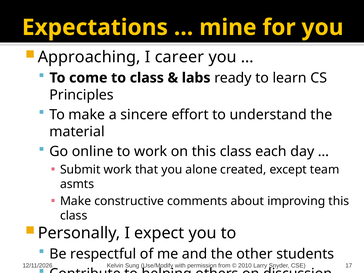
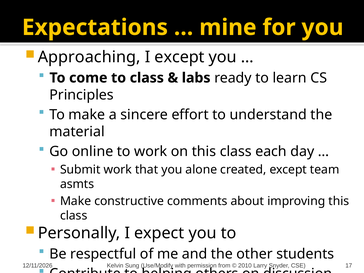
I career: career -> except
